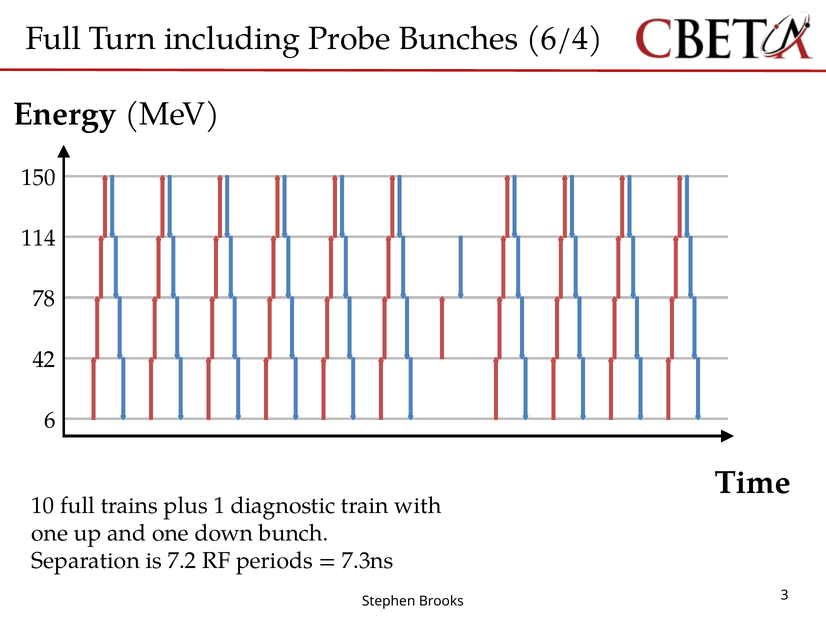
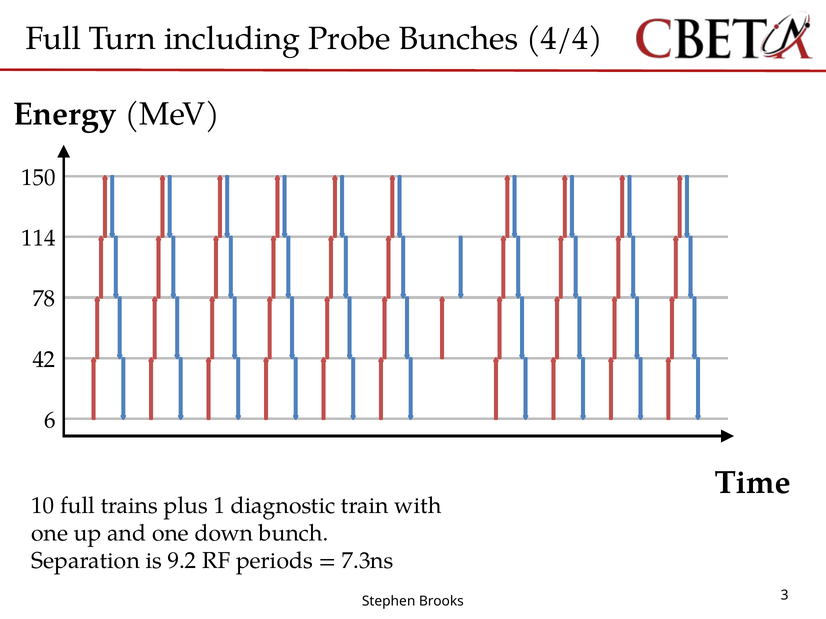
6/4: 6/4 -> 4/4
7.2: 7.2 -> 9.2
